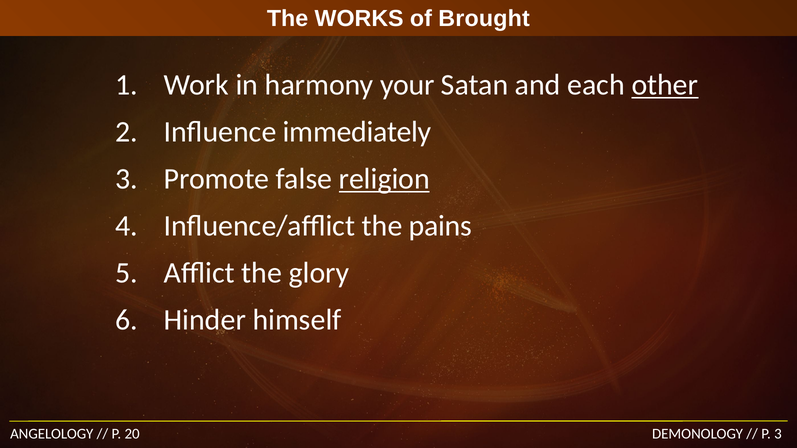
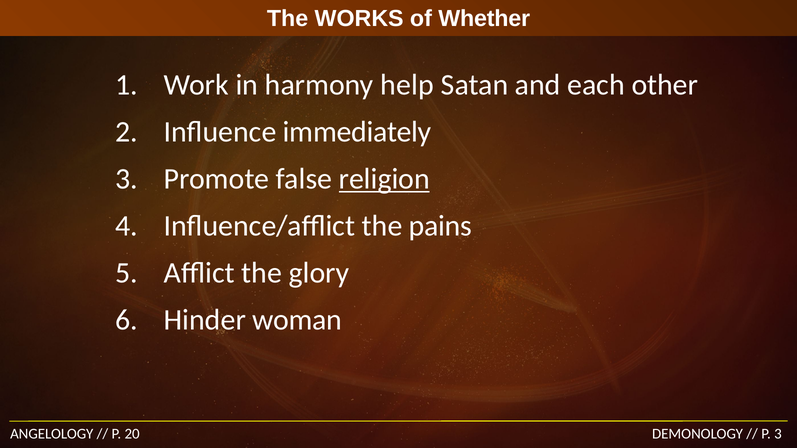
Brought: Brought -> Whether
your: your -> help
other underline: present -> none
himself: himself -> woman
